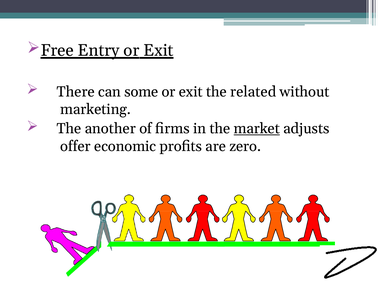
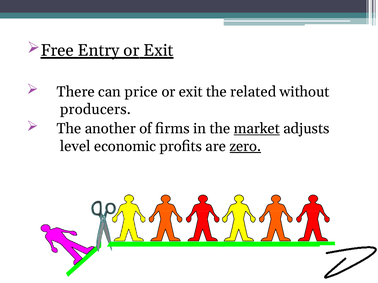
some: some -> price
marketing: marketing -> producers
offer: offer -> level
zero underline: none -> present
